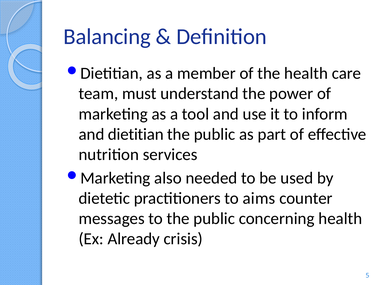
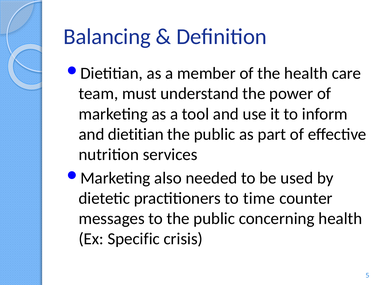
aims: aims -> time
Already: Already -> Specific
